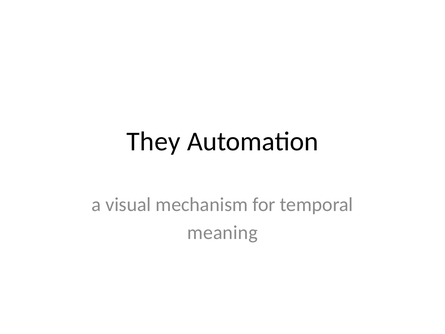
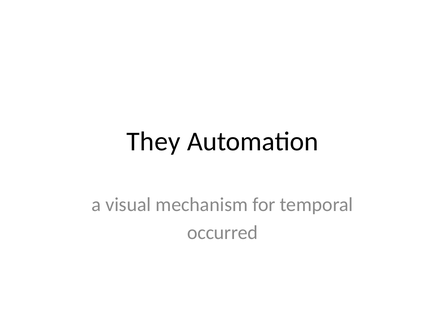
meaning: meaning -> occurred
